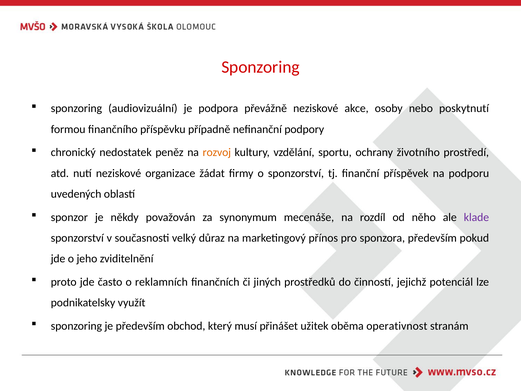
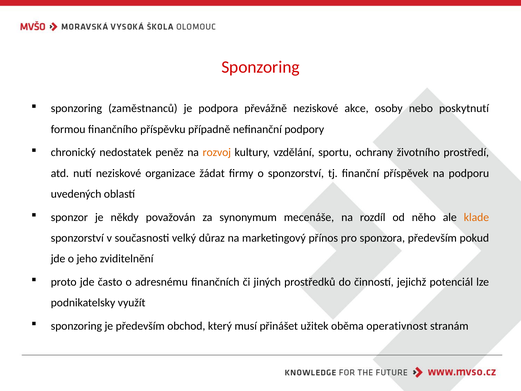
audiovizuální: audiovizuální -> zaměstnanců
klade colour: purple -> orange
reklamních: reklamních -> adresnému
